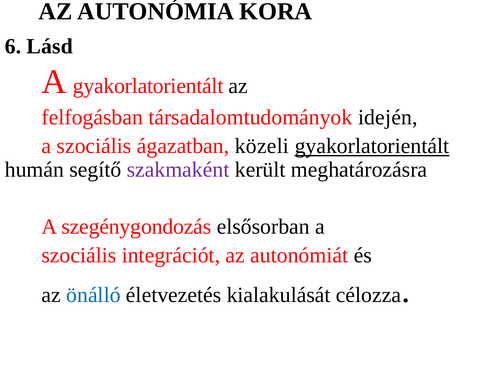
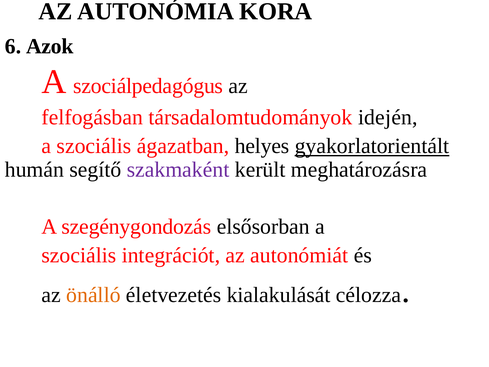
Lásd: Lásd -> Azok
A gyakorlatorientált: gyakorlatorientált -> szociálpedagógus
közeli: közeli -> helyes
önálló colour: blue -> orange
